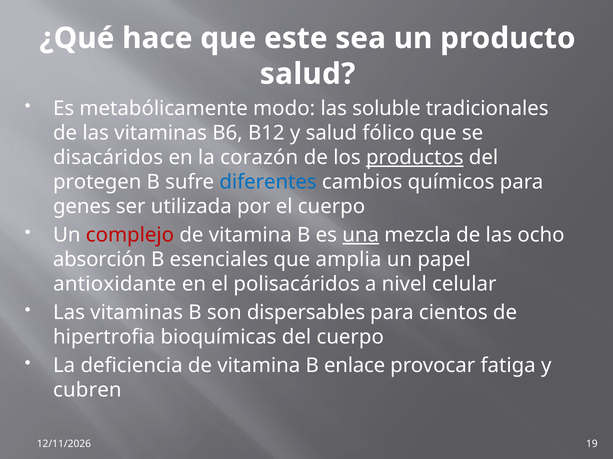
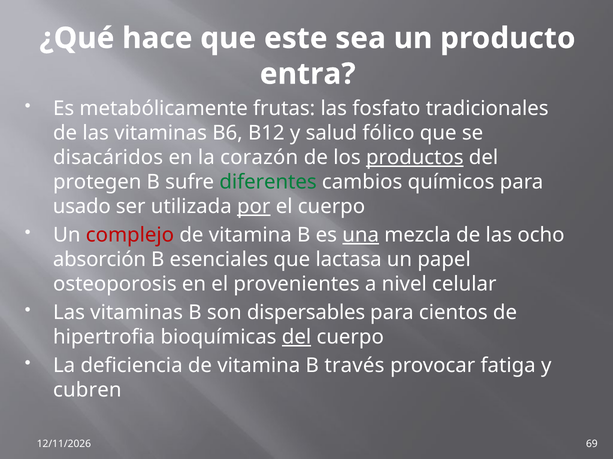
salud at (308, 74): salud -> entra
modo: modo -> frutas
soluble: soluble -> fosfato
diferentes colour: blue -> green
genes: genes -> usado
por underline: none -> present
amplia: amplia -> lactasa
antioxidante: antioxidante -> osteoporosis
polisacáridos: polisacáridos -> provenientes
del at (297, 338) underline: none -> present
enlace: enlace -> través
19: 19 -> 69
